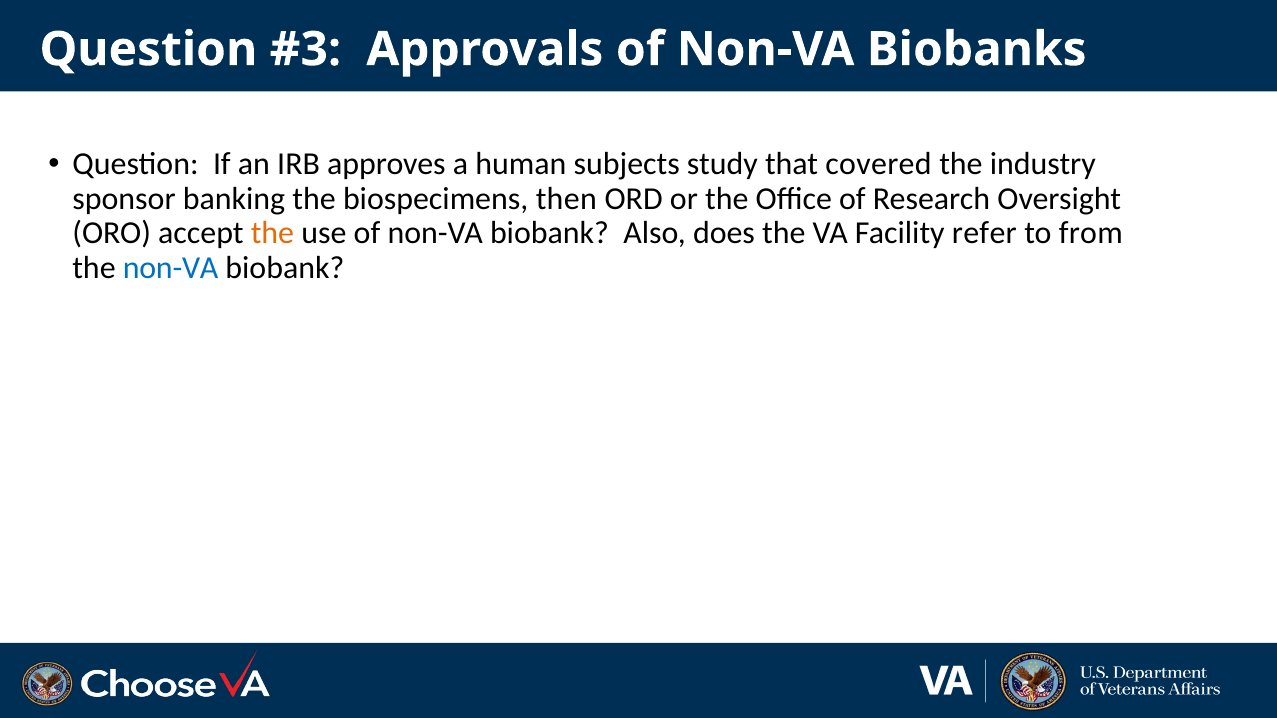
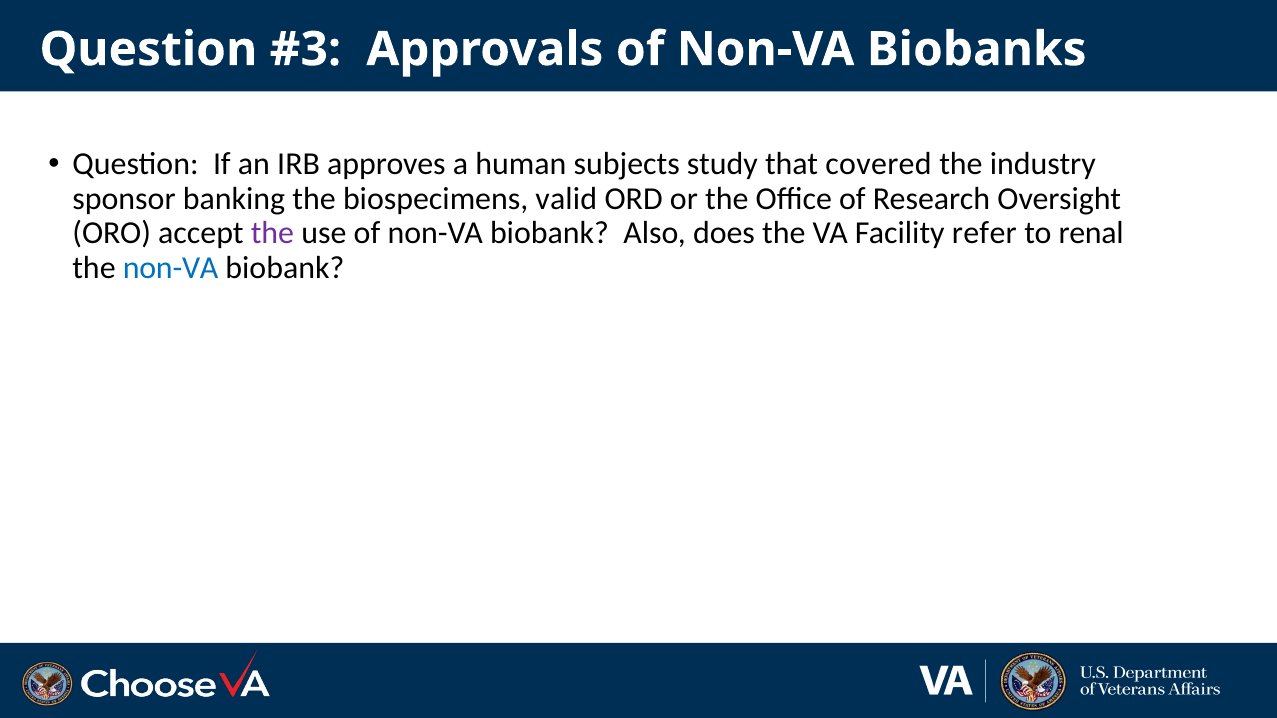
then: then -> valid
the at (272, 233) colour: orange -> purple
from: from -> renal
